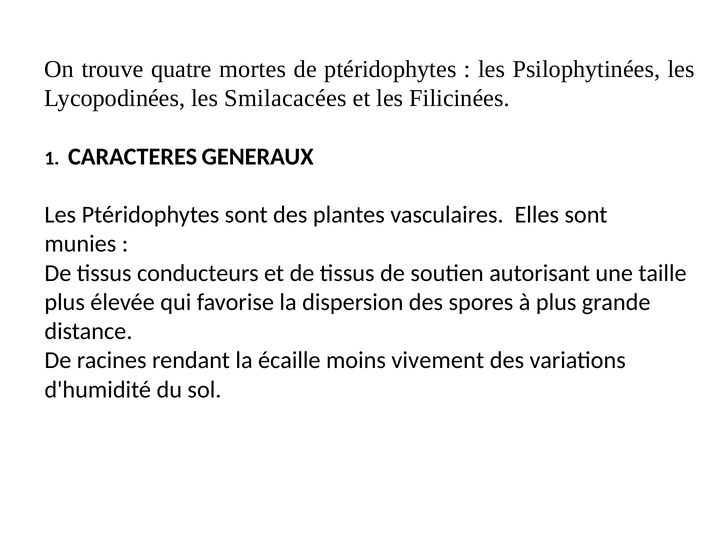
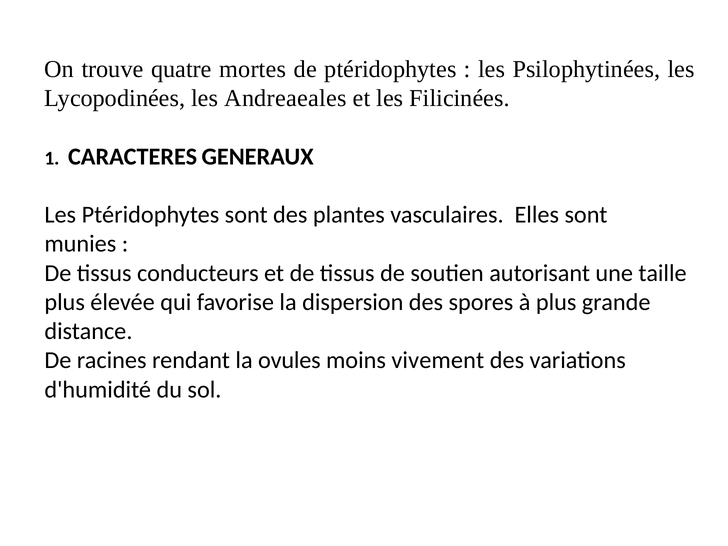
Smilacacées: Smilacacées -> Andreaeales
écaille: écaille -> ovules
